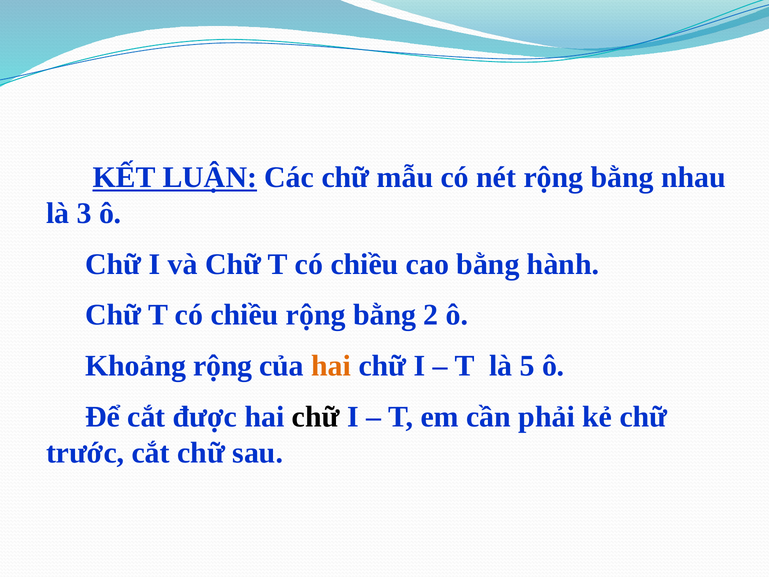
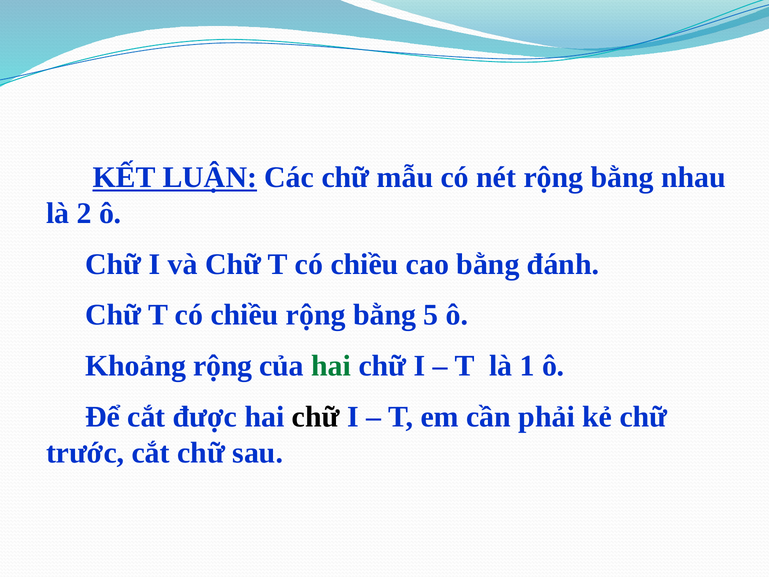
3: 3 -> 2
hành: hành -> đánh
2: 2 -> 5
hai at (331, 366) colour: orange -> green
5: 5 -> 1
